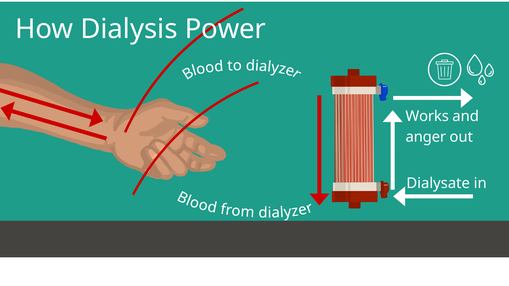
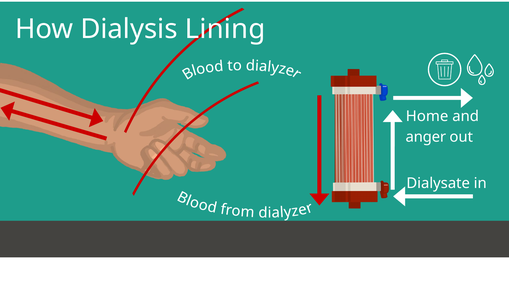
Power: Power -> Lining
Works: Works -> Home
